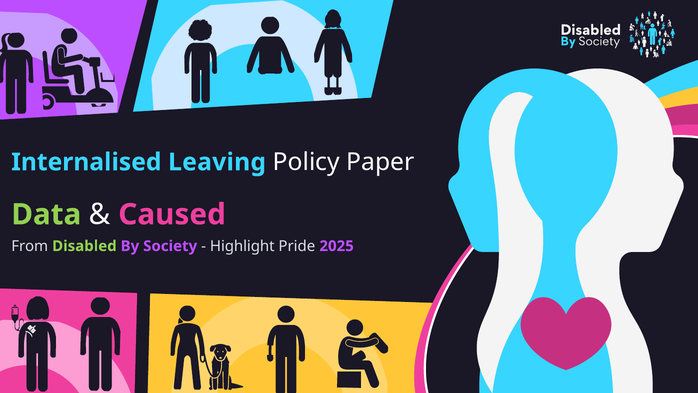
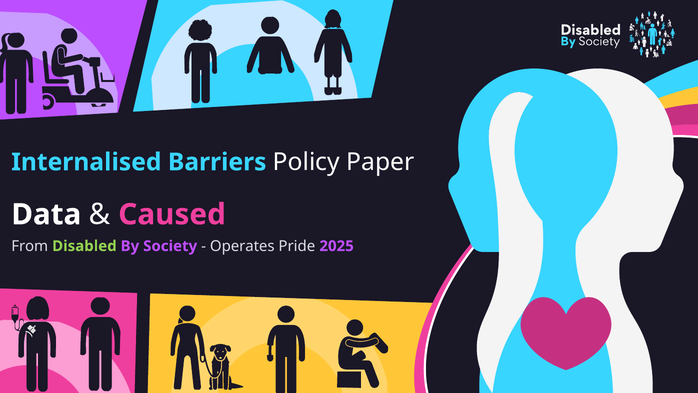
Leaving: Leaving -> Barriers
Data colour: light green -> white
Highlight: Highlight -> Operates
